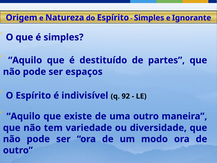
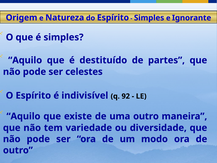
espaços: espaços -> celestes
